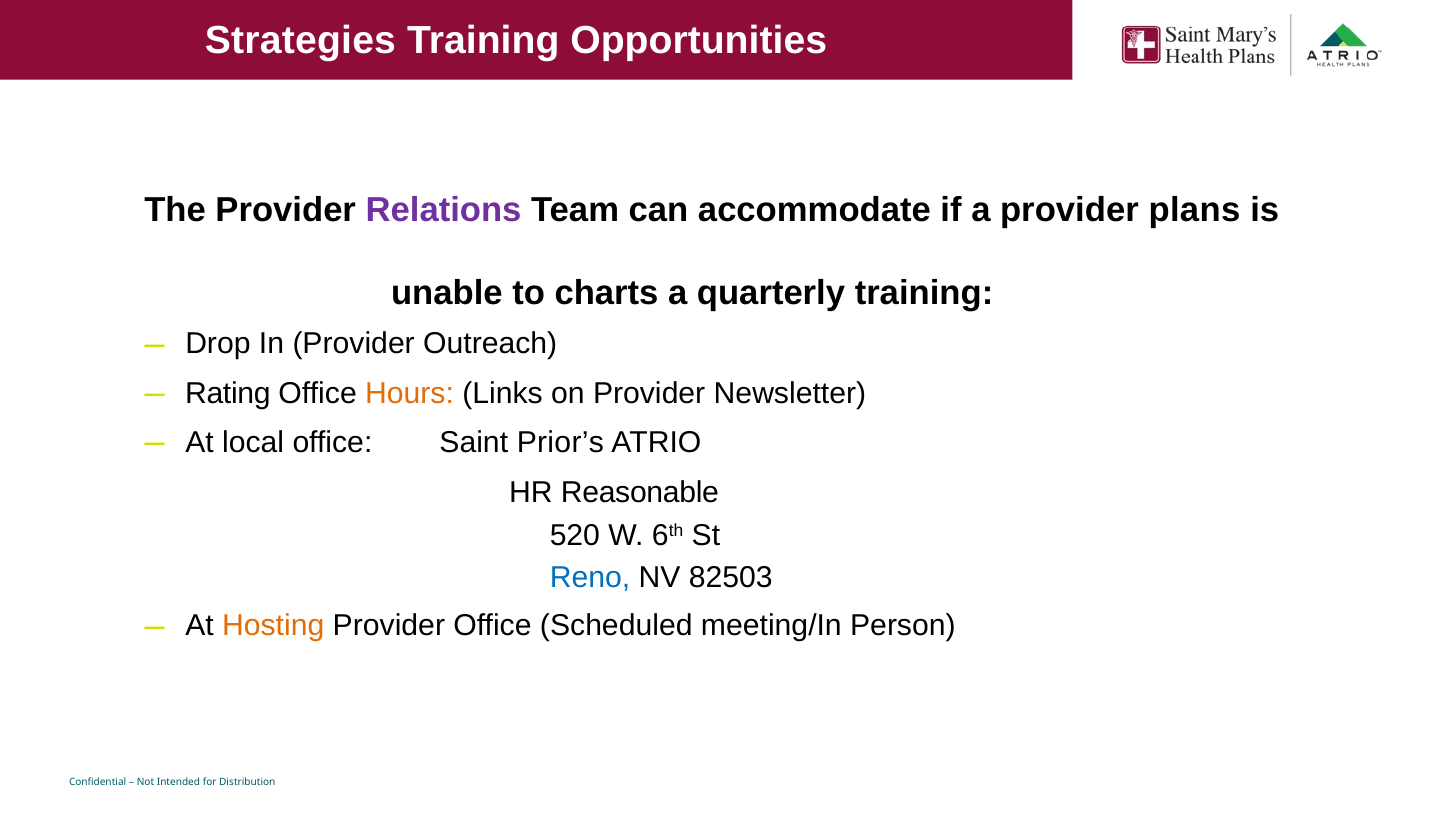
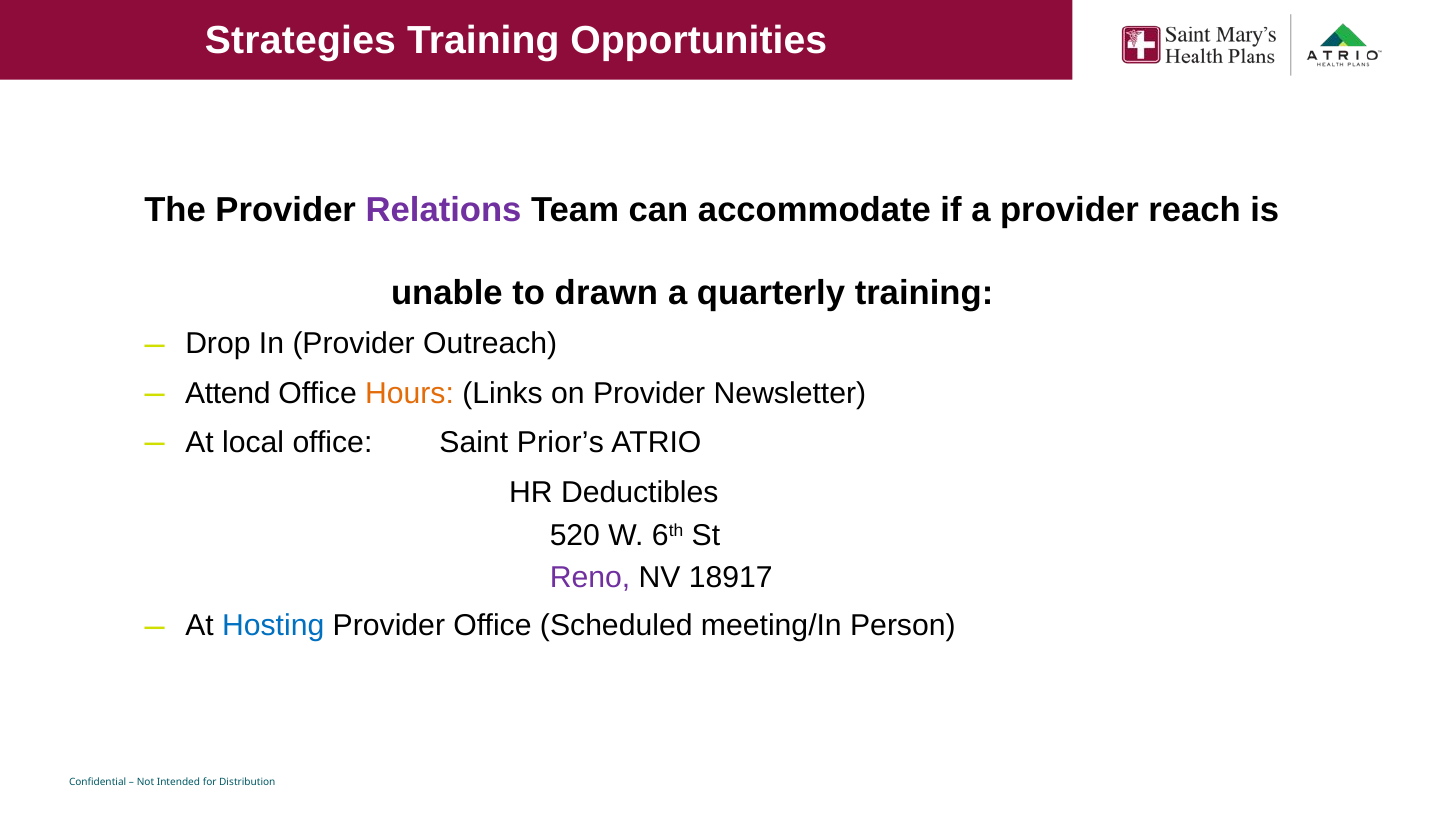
plans: plans -> reach
charts: charts -> drawn
Rating: Rating -> Attend
Reasonable: Reasonable -> Deductibles
Reno colour: blue -> purple
82503: 82503 -> 18917
Hosting colour: orange -> blue
